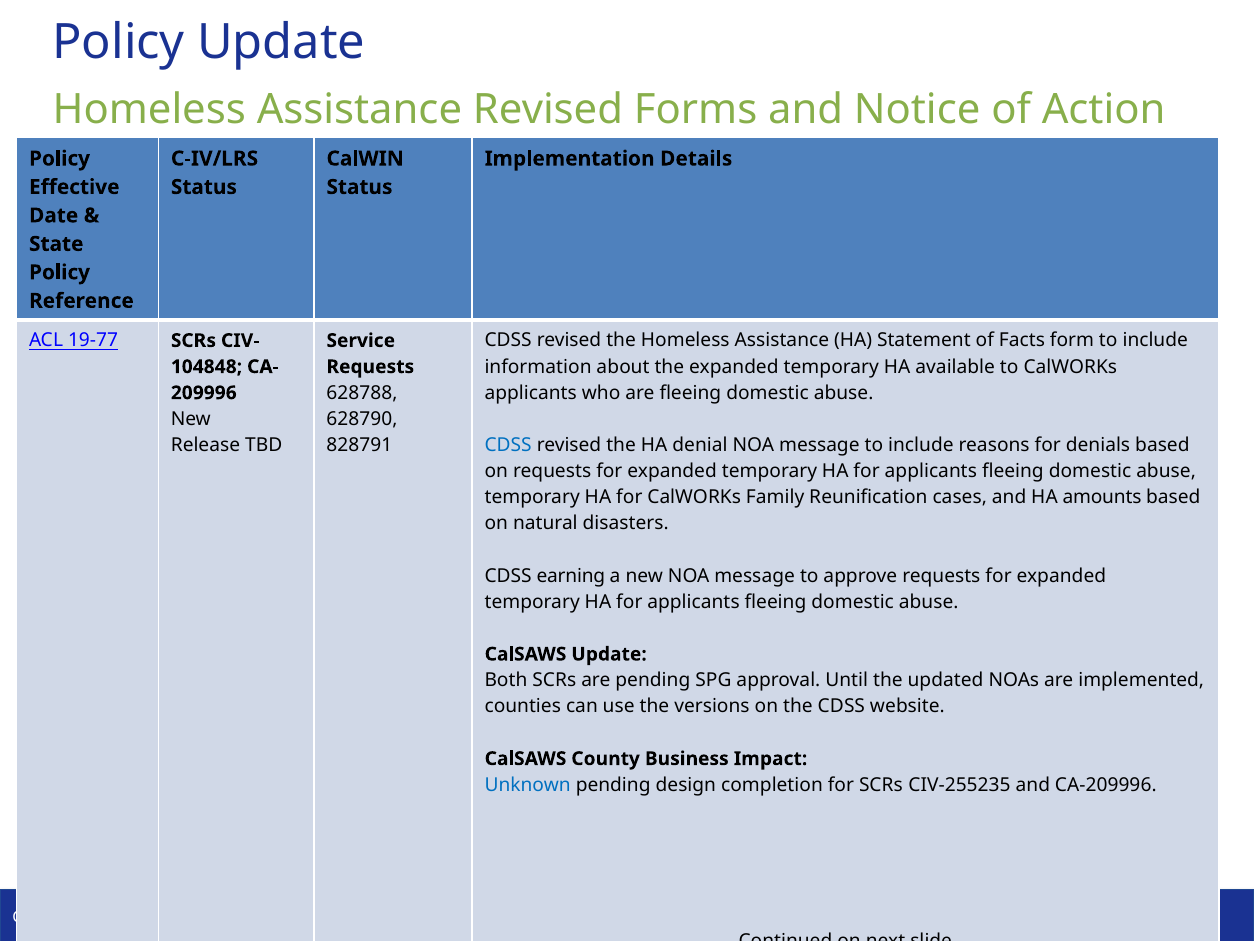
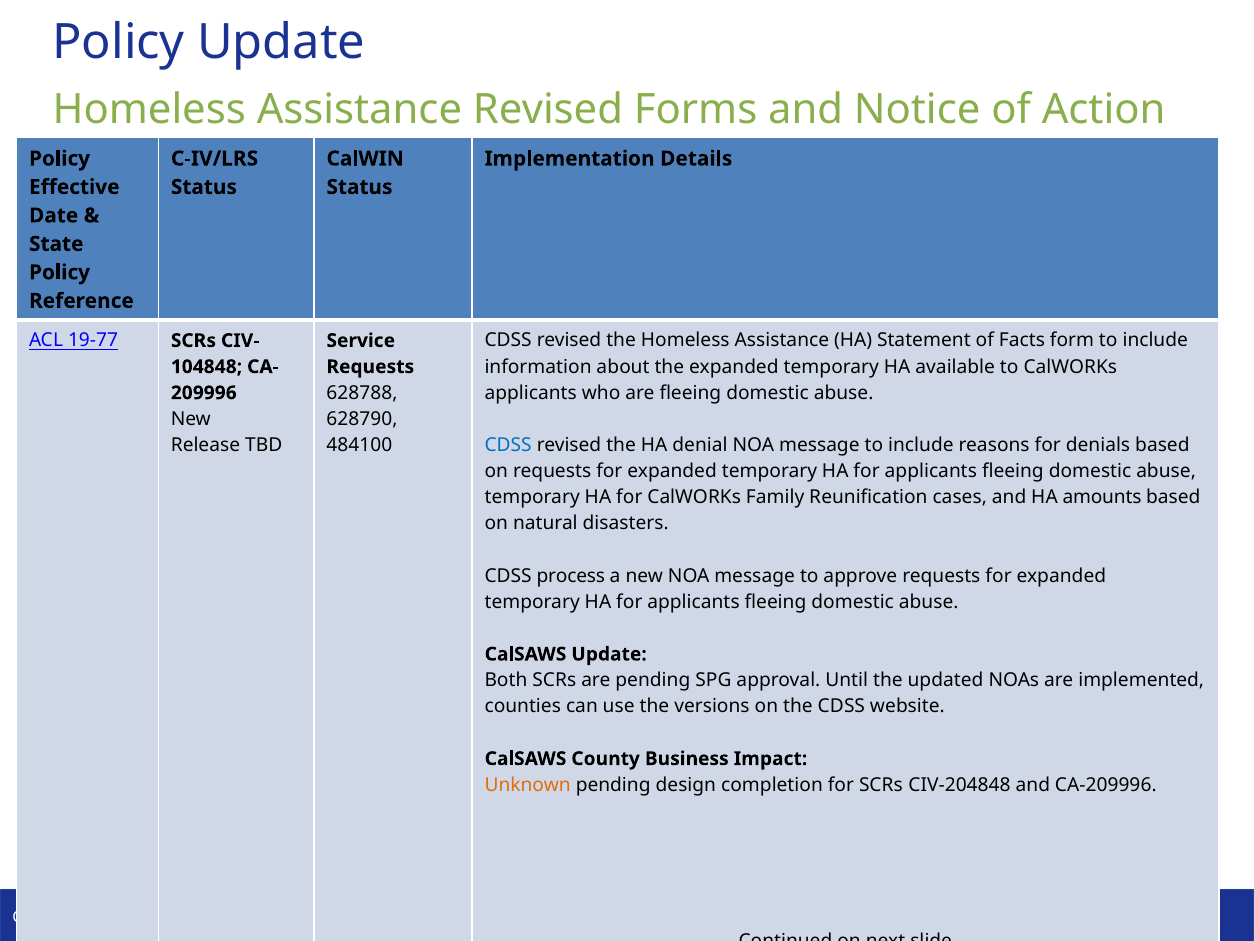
828791: 828791 -> 484100
earning: earning -> process
Unknown colour: blue -> orange
CIV-255235: CIV-255235 -> CIV-204848
